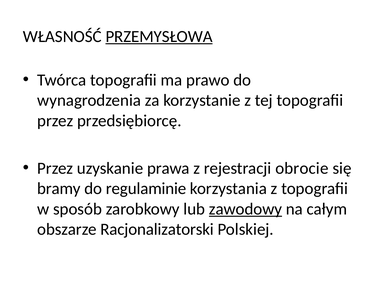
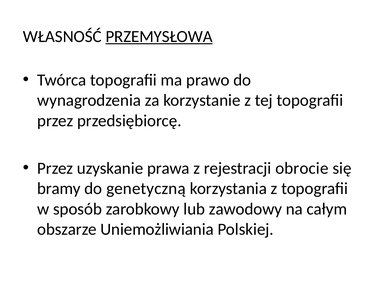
regulaminie: regulaminie -> genetyczną
zawodowy underline: present -> none
Racjonalizatorski: Racjonalizatorski -> Uniemożliwiania
